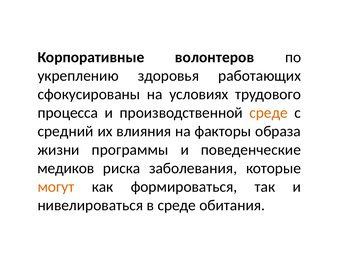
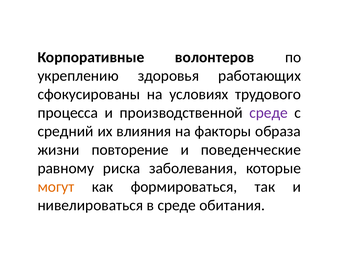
среде at (269, 113) colour: orange -> purple
программы: программы -> повторение
медиков: медиков -> равному
